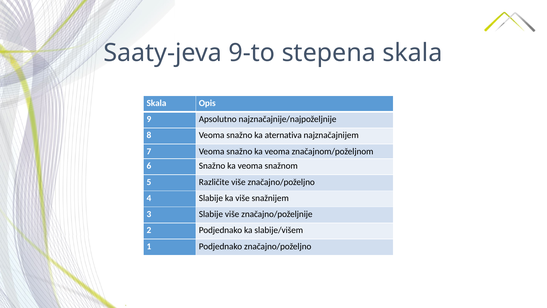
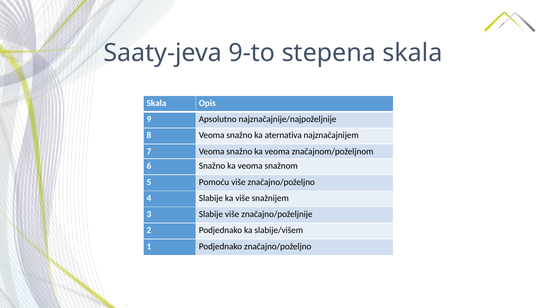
Različite: Različite -> Pomoću
